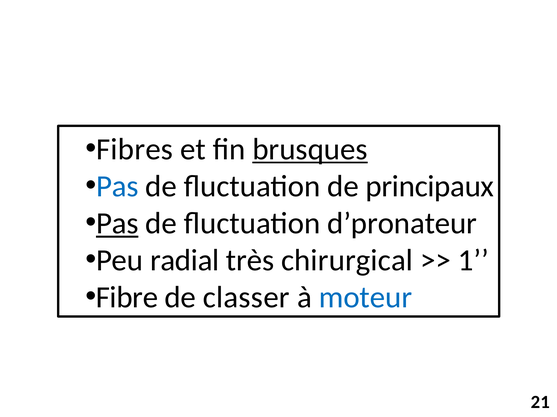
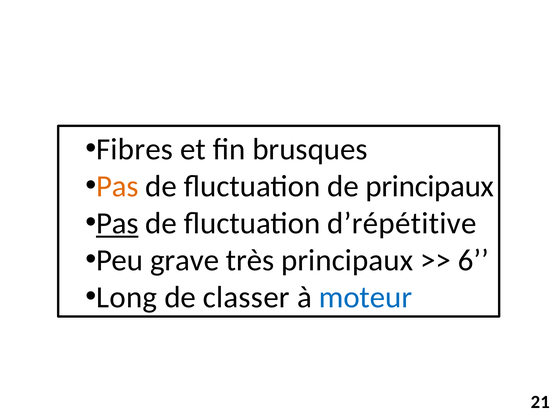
brusques underline: present -> none
Pas at (117, 187) colour: blue -> orange
d’pronateur: d’pronateur -> d’répétitive
radial: radial -> grave
très chirurgical: chirurgical -> principaux
1: 1 -> 6
Fibre: Fibre -> Long
